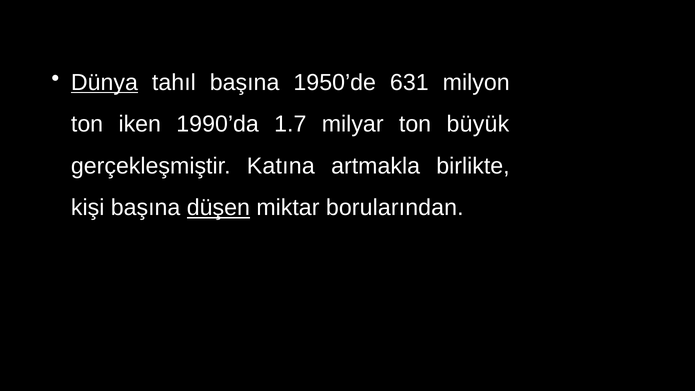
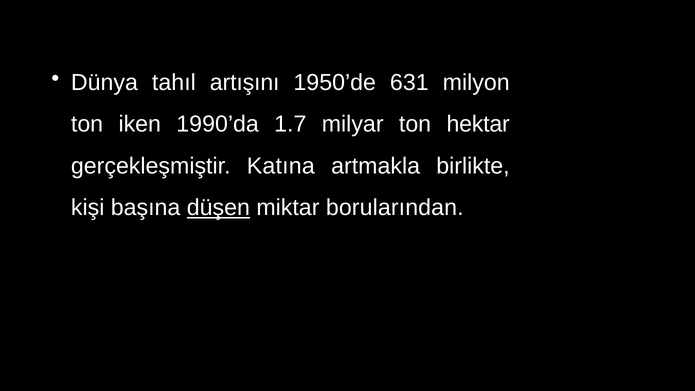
Dünya underline: present -> none
tahıl başına: başına -> artışını
büyük: büyük -> hektar
